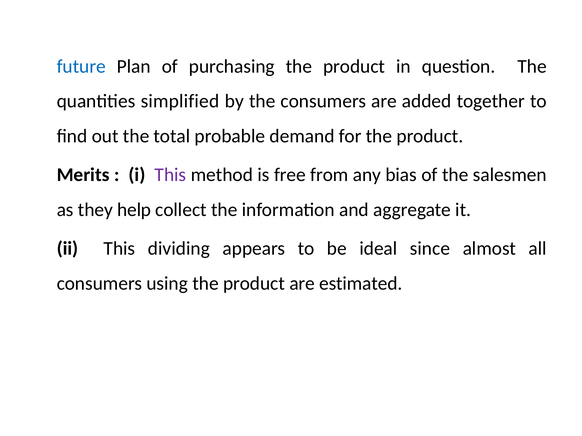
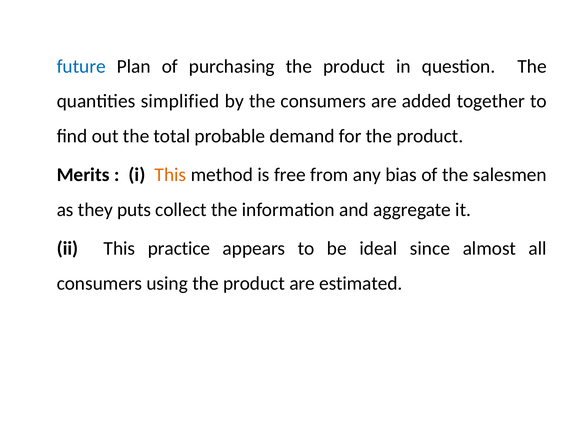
This at (170, 175) colour: purple -> orange
help: help -> puts
dividing: dividing -> practice
